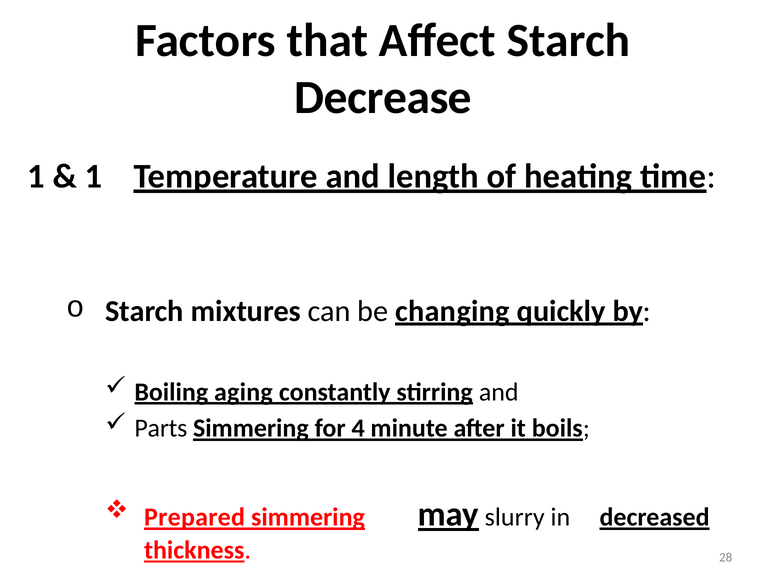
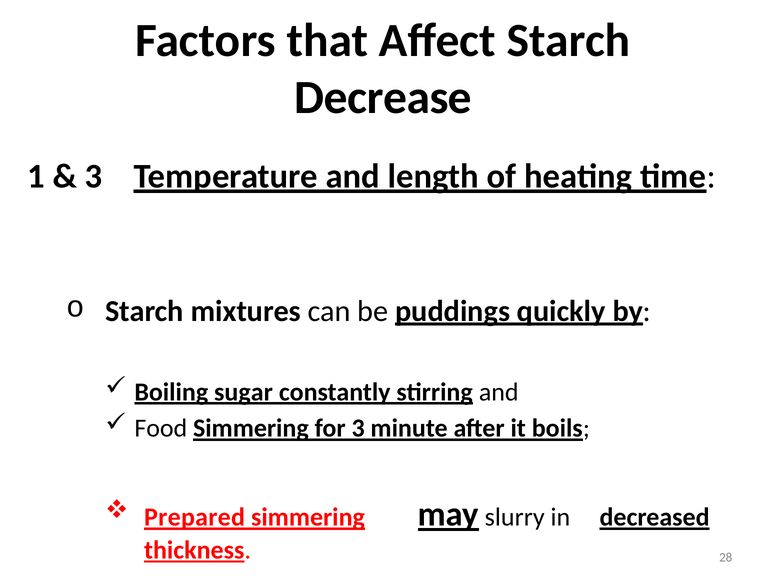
1 at (94, 176): 1 -> 3
changing: changing -> puddings
aging: aging -> sugar
Parts: Parts -> Food
for 4: 4 -> 3
